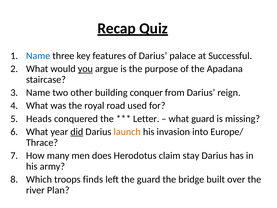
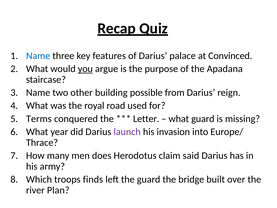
Successful: Successful -> Convinced
conquer: conquer -> possible
Heads: Heads -> Terms
did underline: present -> none
launch colour: orange -> purple
stay: stay -> said
